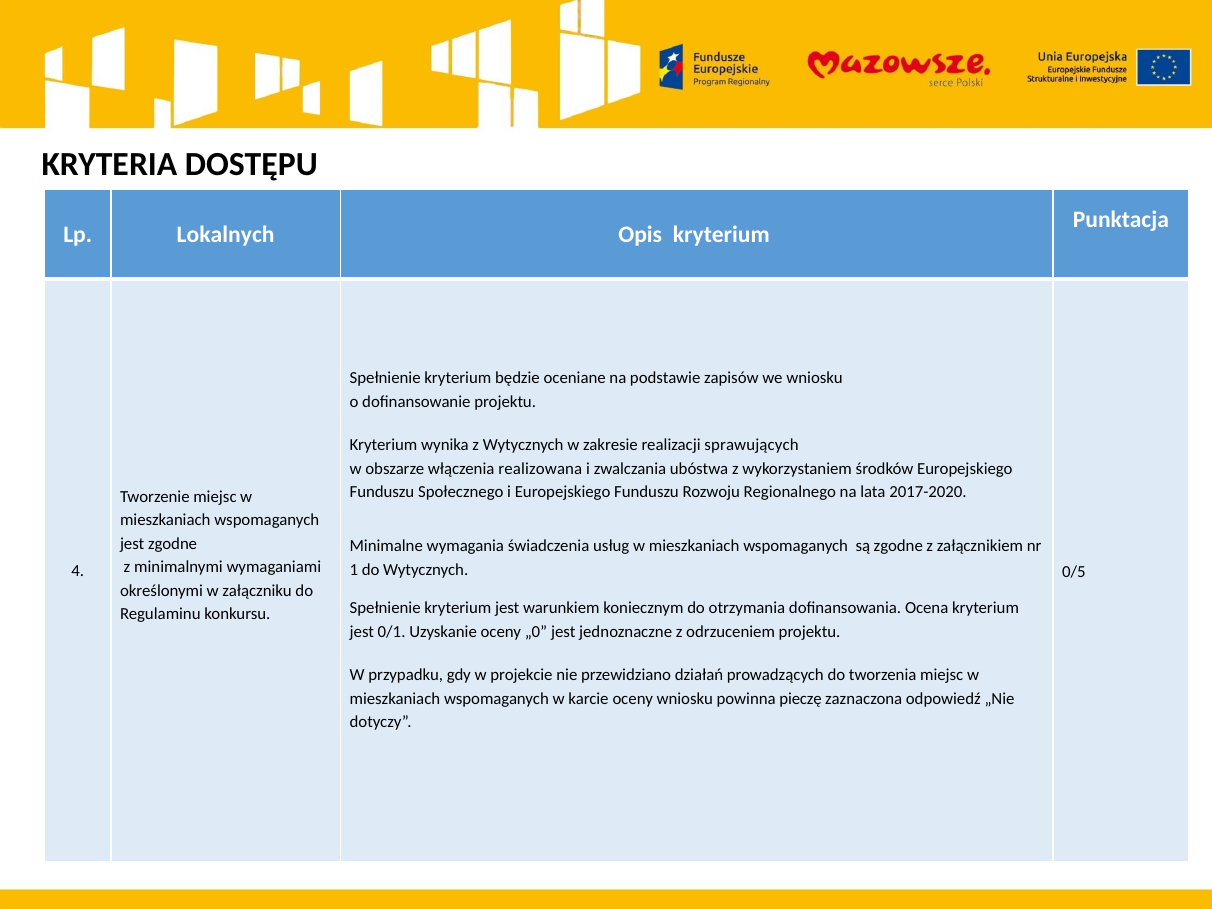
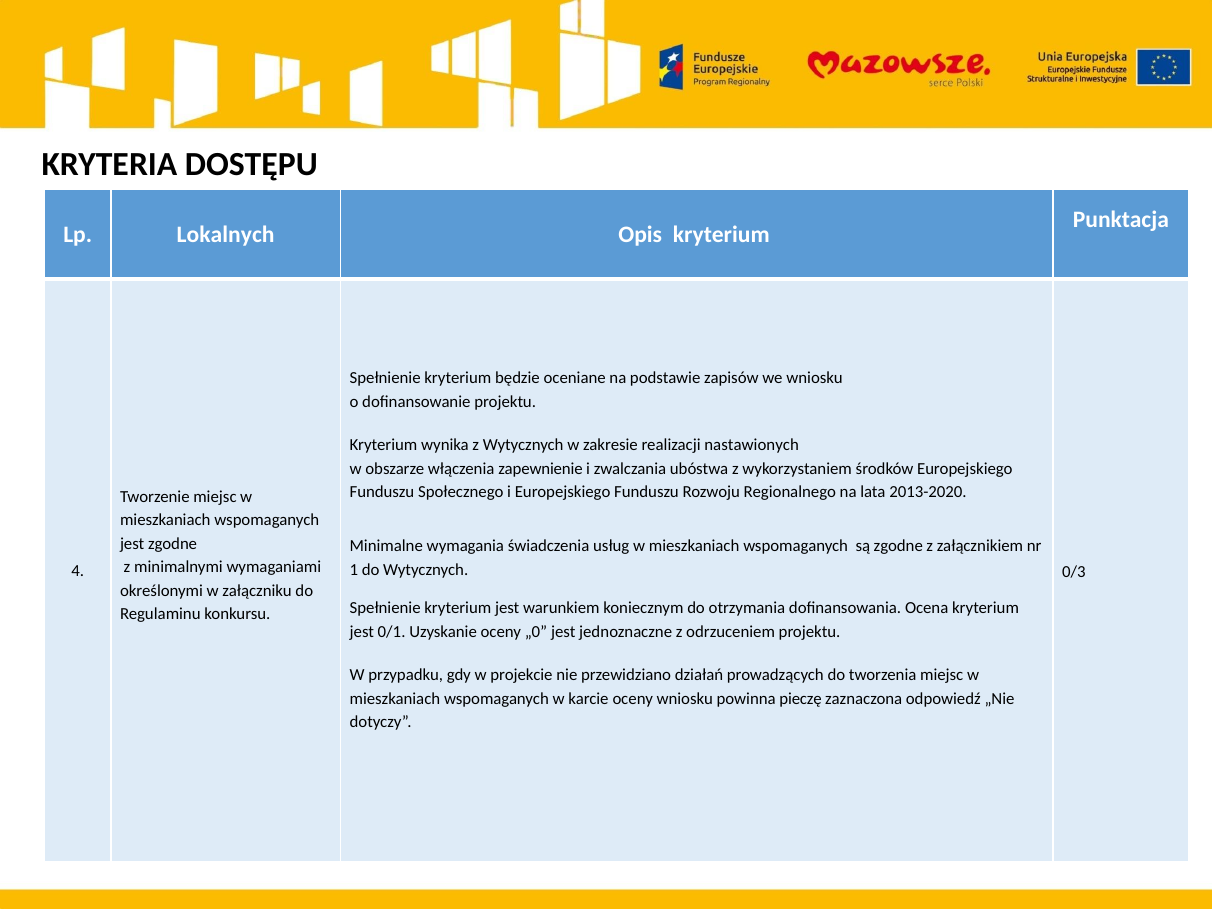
sprawujących: sprawujących -> nastawionych
realizowana: realizowana -> zapewnienie
2017-2020: 2017-2020 -> 2013-2020
0/5: 0/5 -> 0/3
